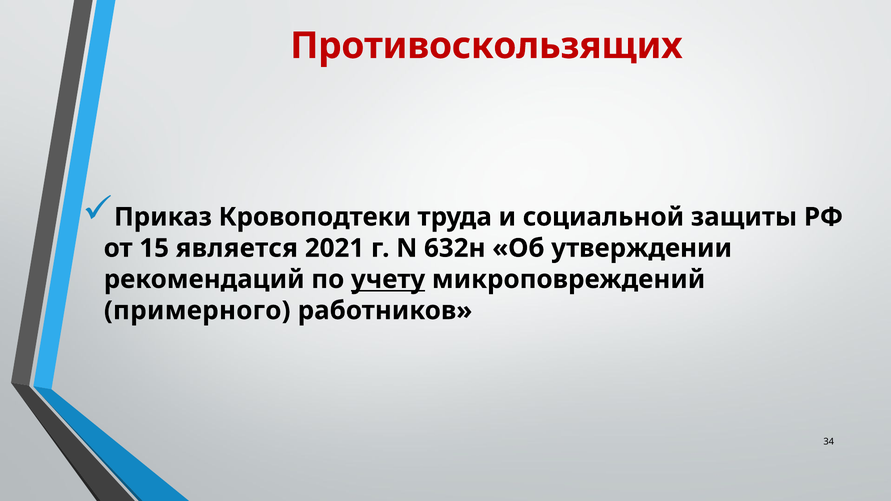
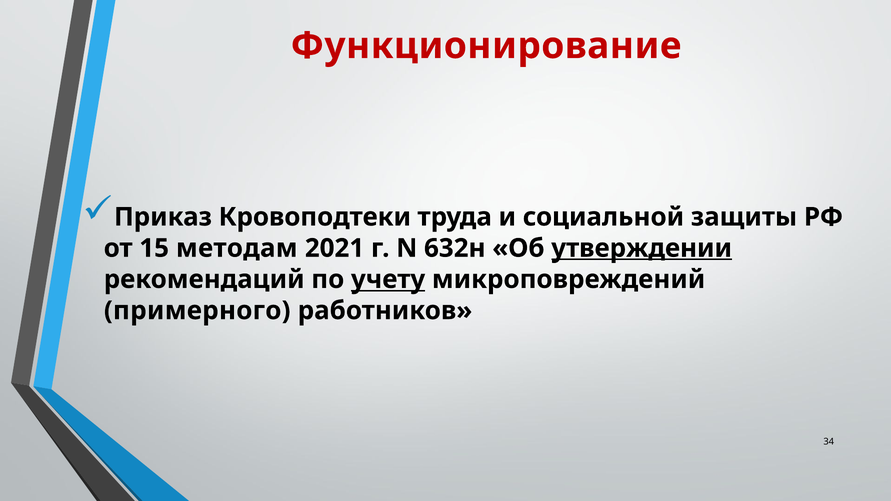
Противоскользящих: Противоскользящих -> Функционирование
является: является -> методам
утверждении underline: none -> present
